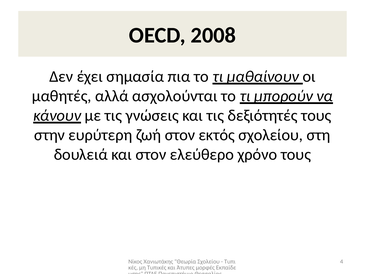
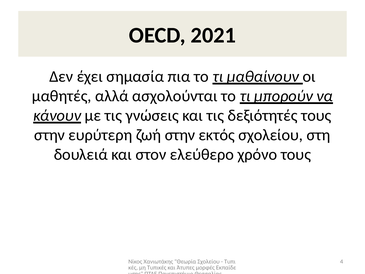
2008: 2008 -> 2021
ζωή στον: στον -> στην
